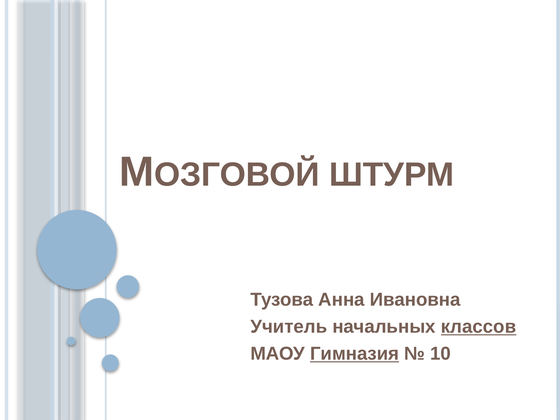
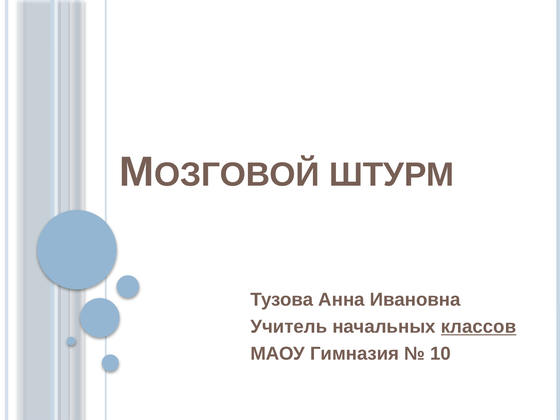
Гимназия underline: present -> none
